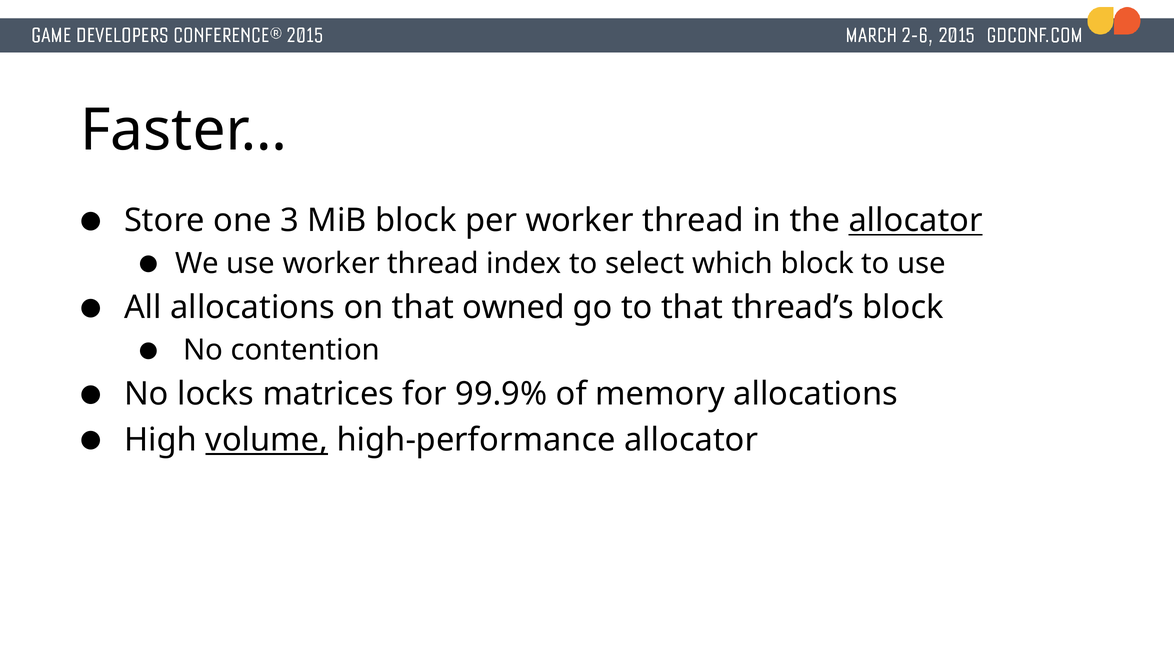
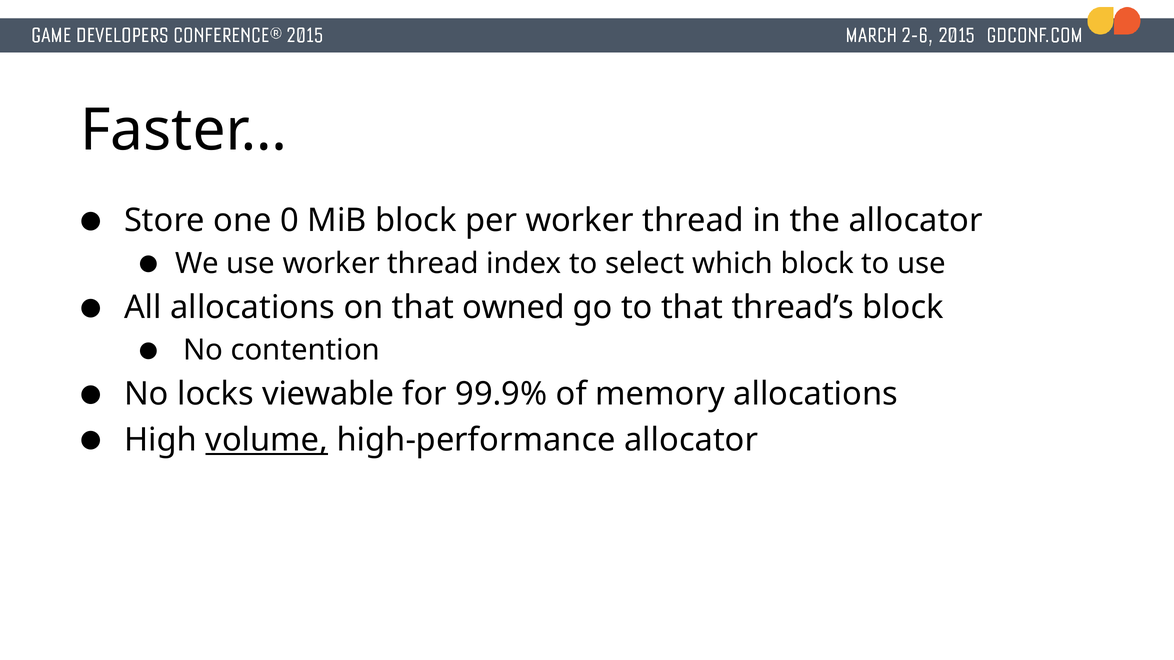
3: 3 -> 0
allocator at (916, 221) underline: present -> none
matrices: matrices -> viewable
